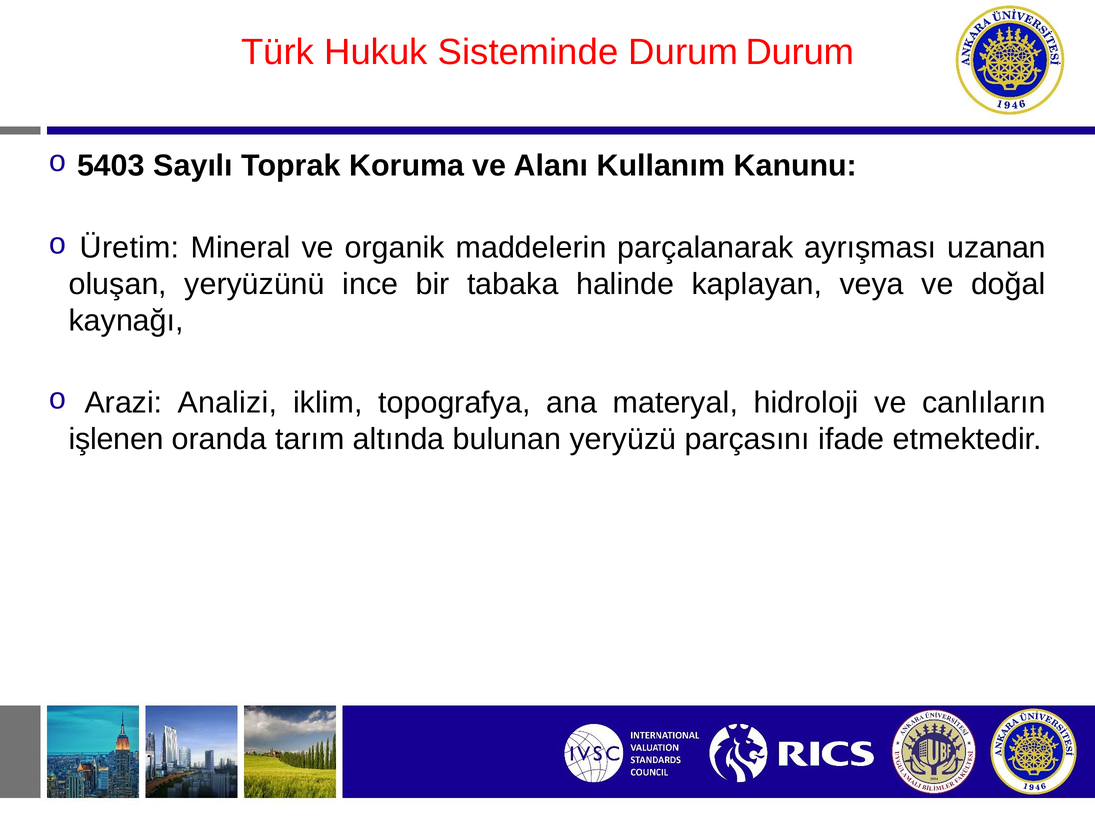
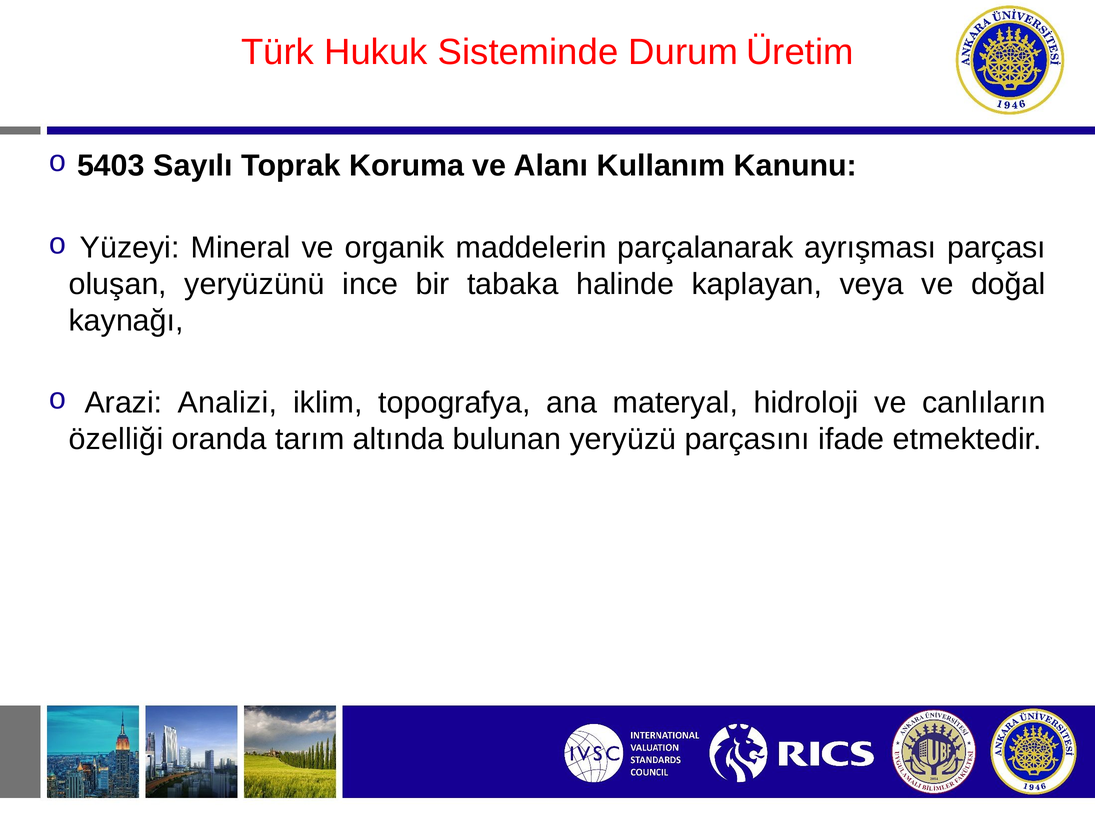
Durum Durum: Durum -> Üretim
Üretim: Üretim -> Yüzeyi
uzanan: uzanan -> parçası
işlenen: işlenen -> özelliği
